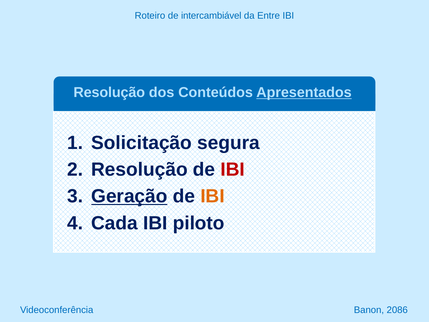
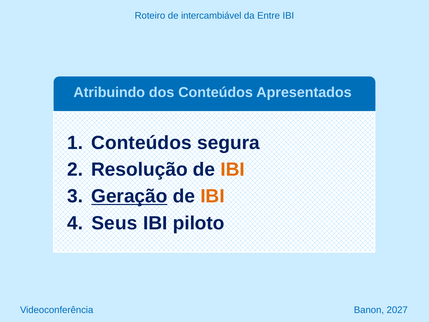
Resolução at (109, 92): Resolução -> Atribuindo
Apresentados underline: present -> none
Solicitação at (142, 143): Solicitação -> Conteúdos
IBI at (233, 170) colour: red -> orange
Cada: Cada -> Seus
2086: 2086 -> 2027
